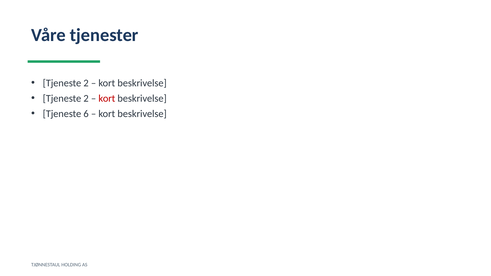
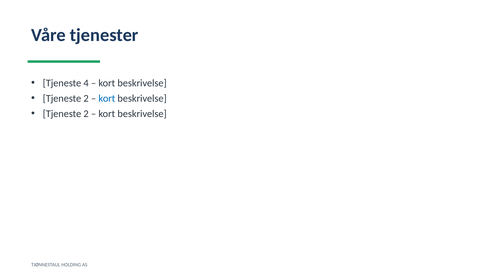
2 at (86, 83): 2 -> 4
kort at (107, 99) colour: red -> blue
6 at (86, 114): 6 -> 2
